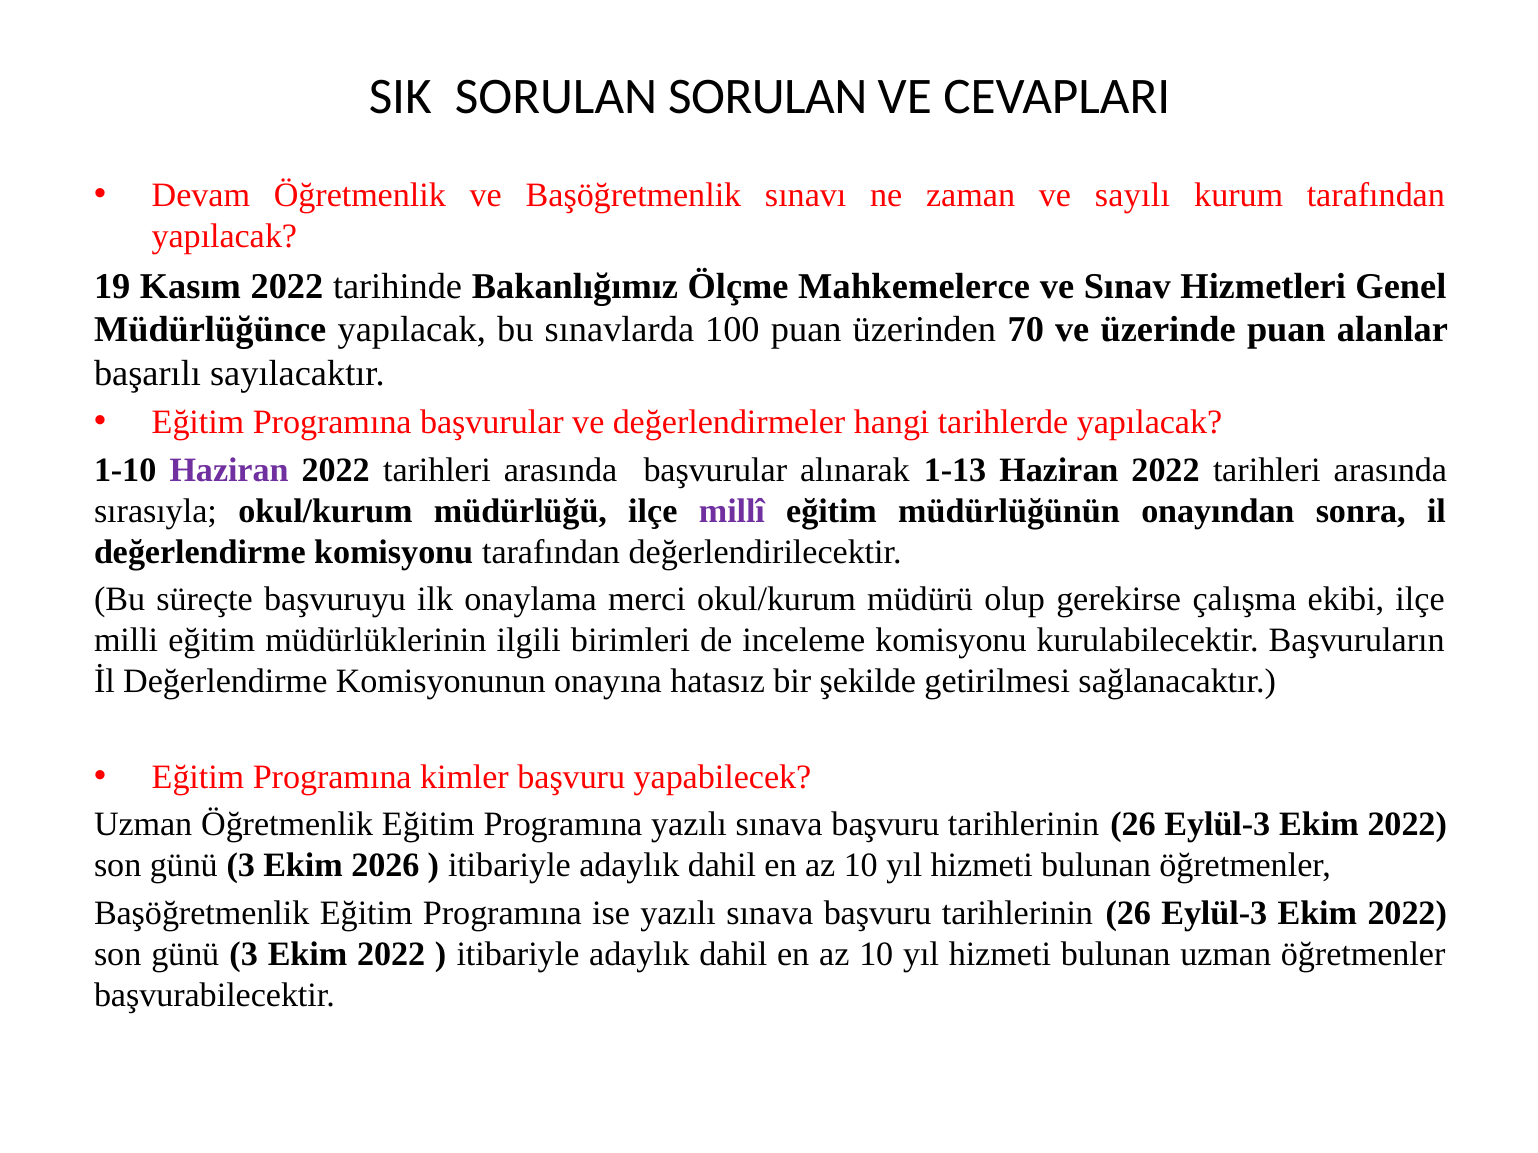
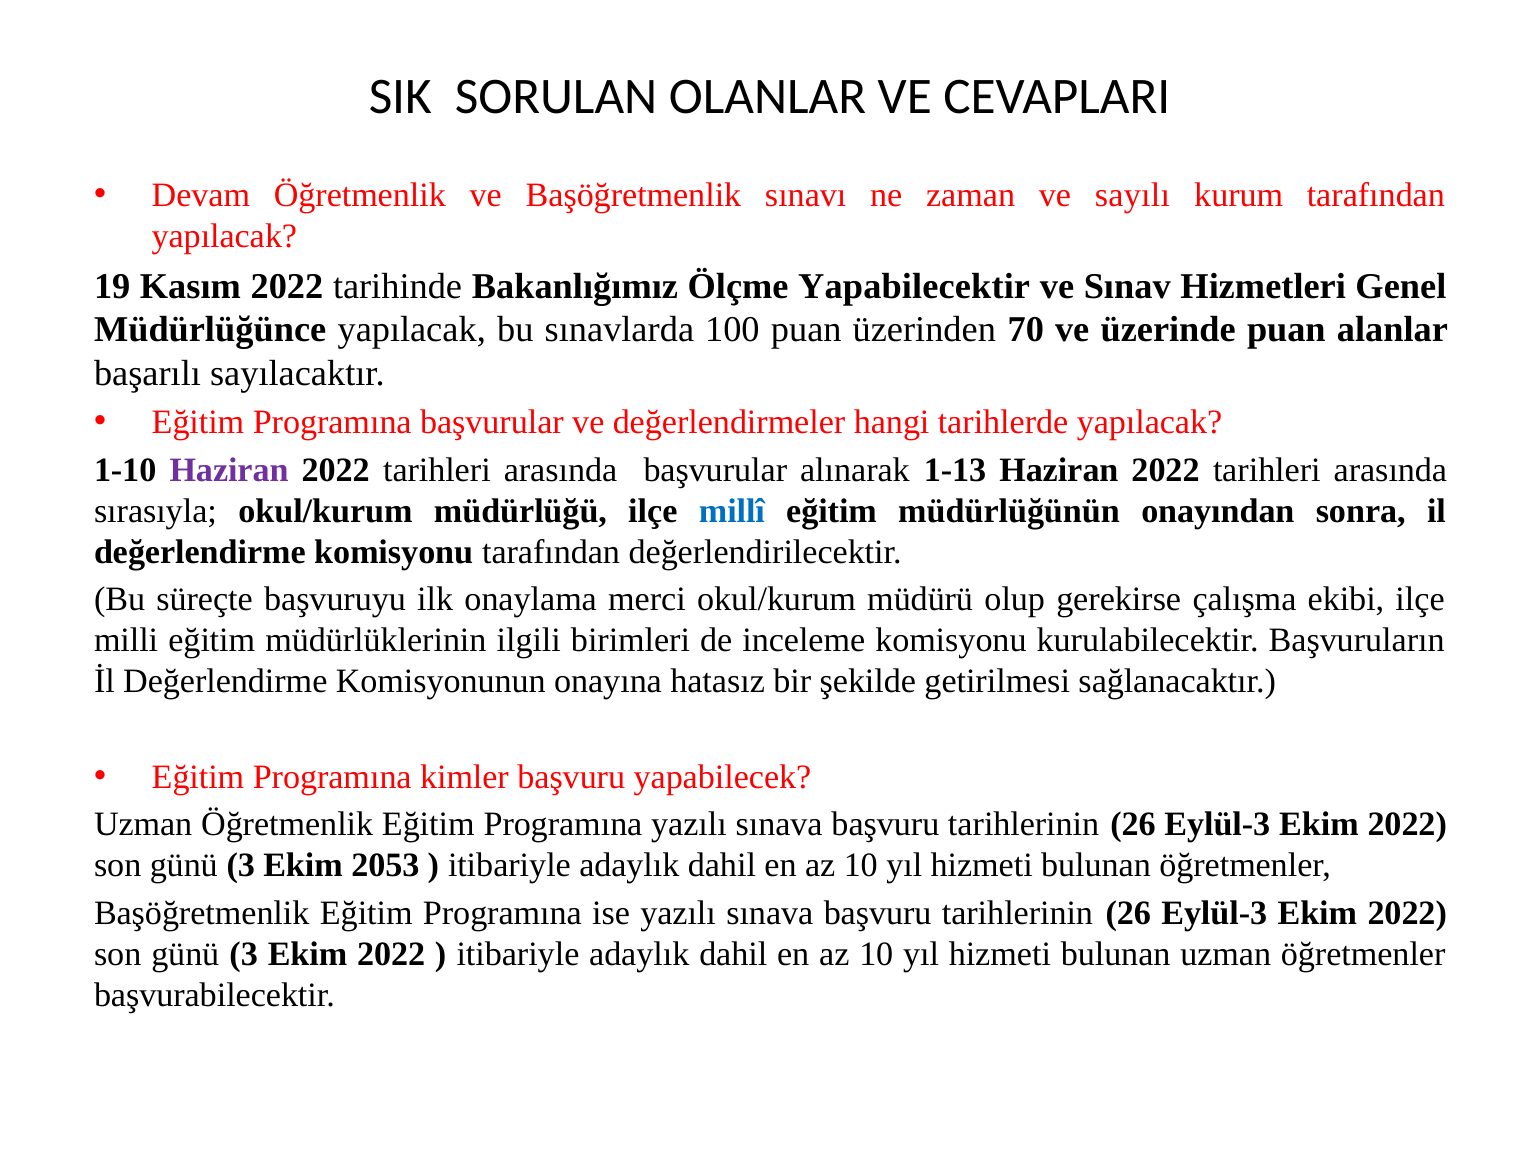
SORULAN SORULAN: SORULAN -> OLANLAR
Mahkemelerce: Mahkemelerce -> Yapabilecektir
millî colour: purple -> blue
2026: 2026 -> 2053
